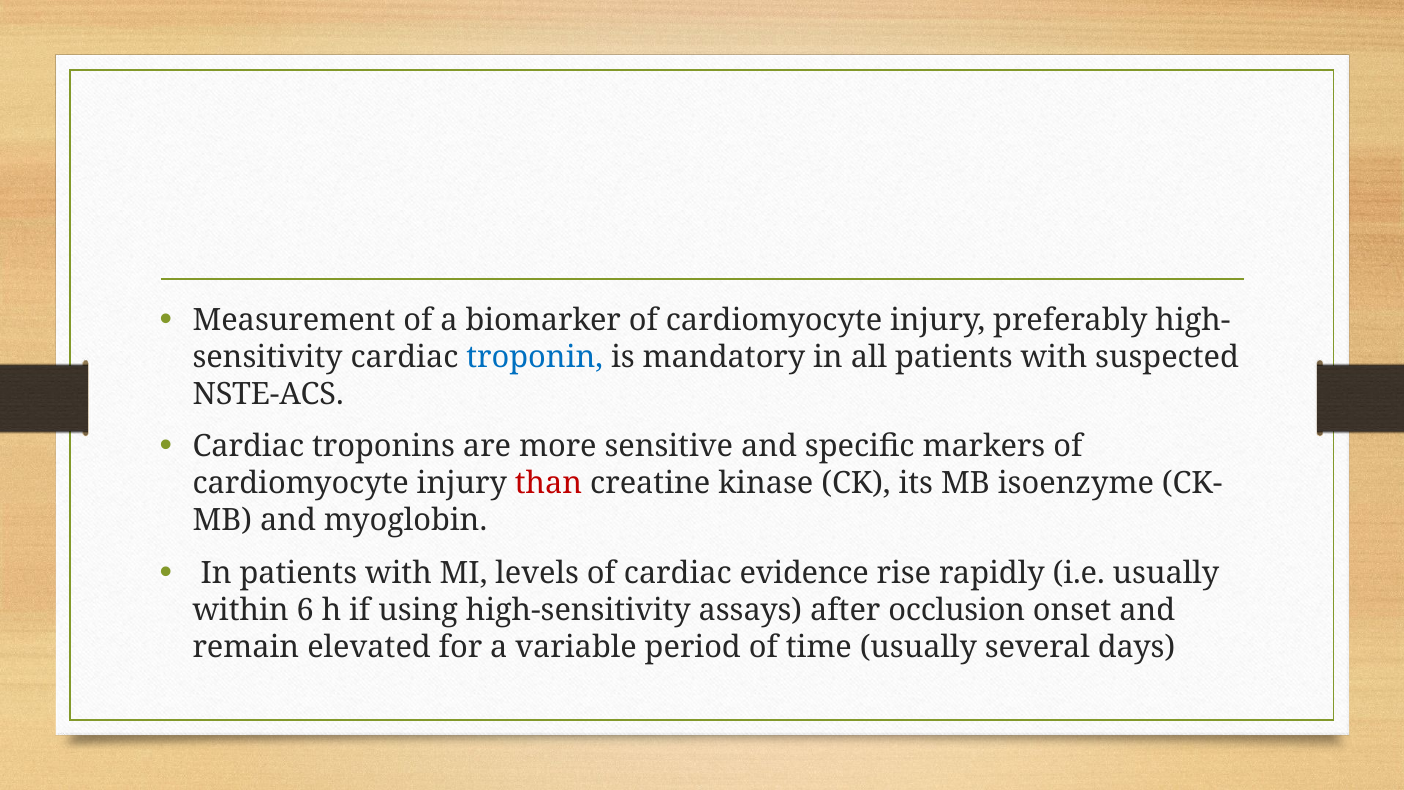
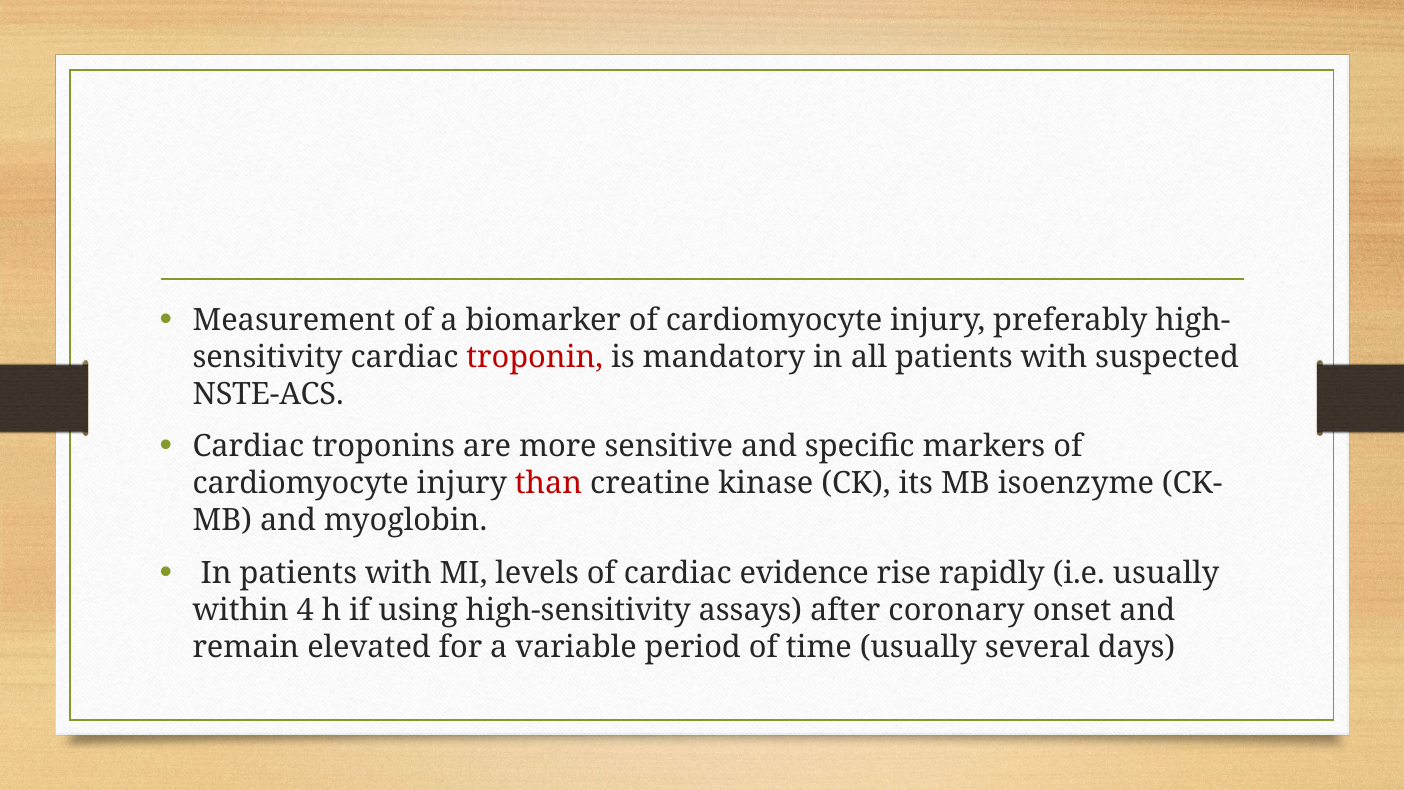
troponin colour: blue -> red
6: 6 -> 4
occlusion: occlusion -> coronary
